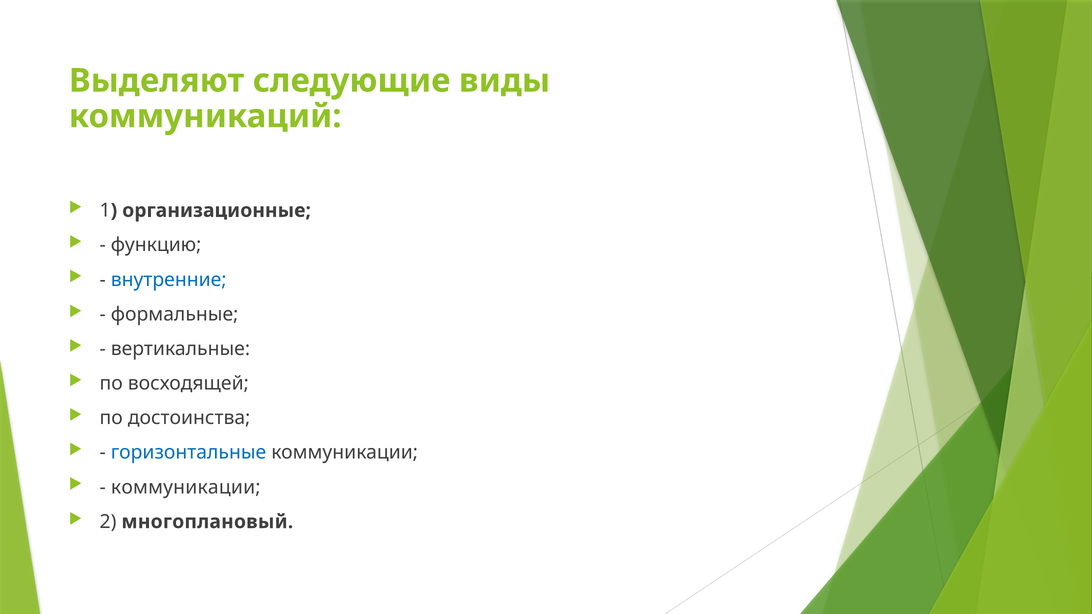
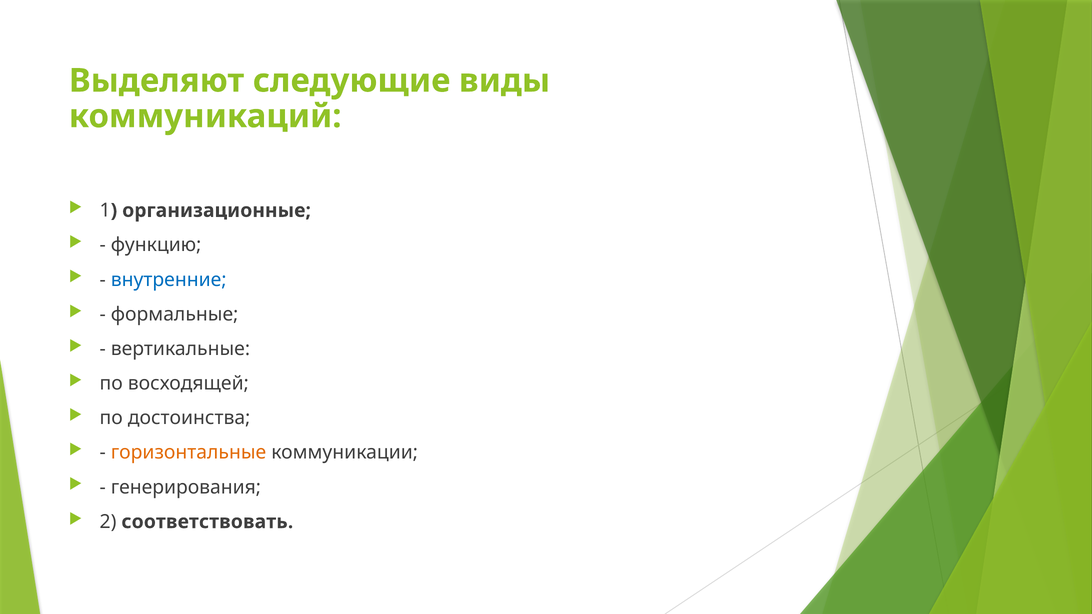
горизонтальные colour: blue -> orange
коммуникации at (186, 487): коммуникации -> генерирования
многоплановый: многоплановый -> соответствовать
